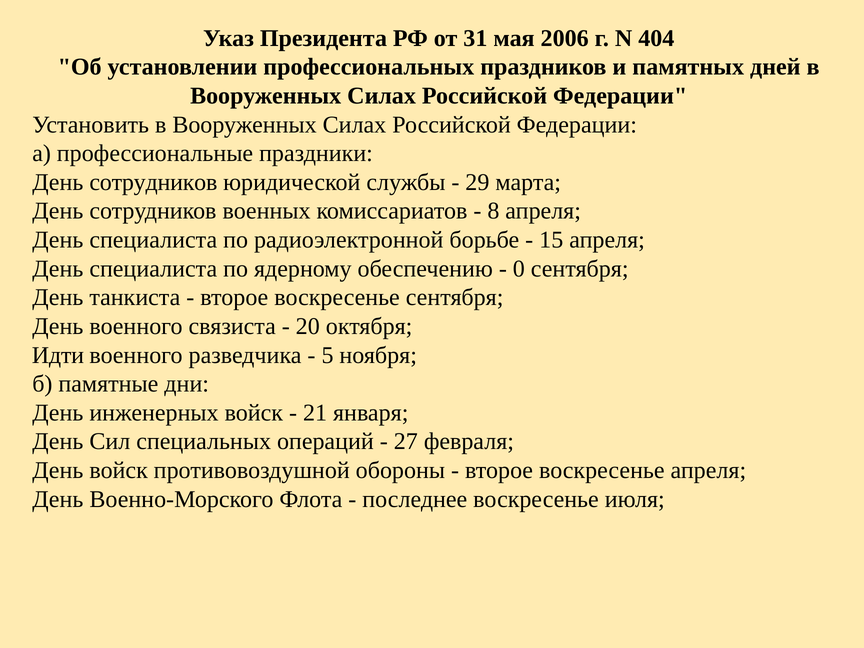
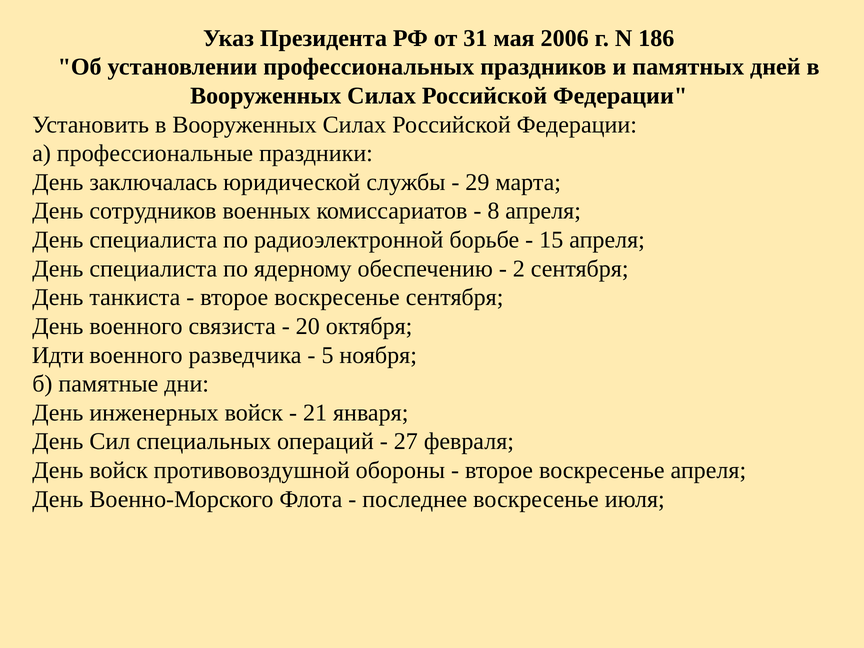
404: 404 -> 186
сотрудников at (153, 182): сотрудников -> заключалась
0: 0 -> 2
